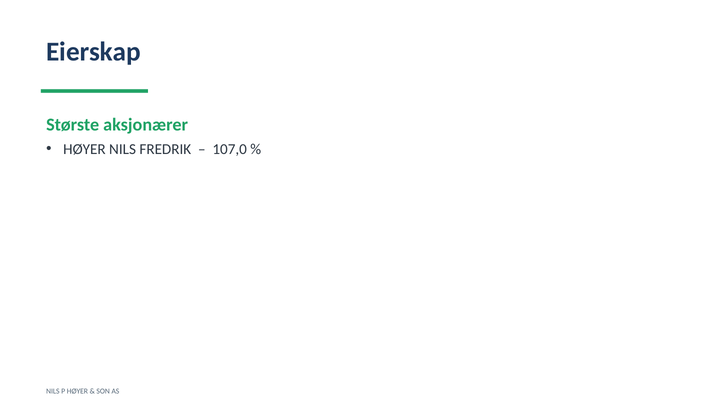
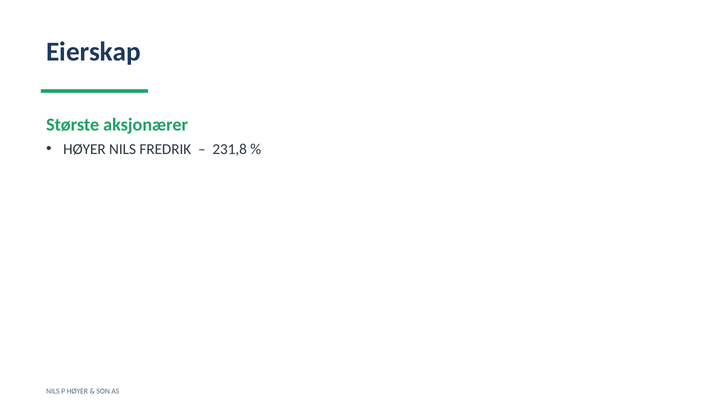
107,0: 107,0 -> 231,8
